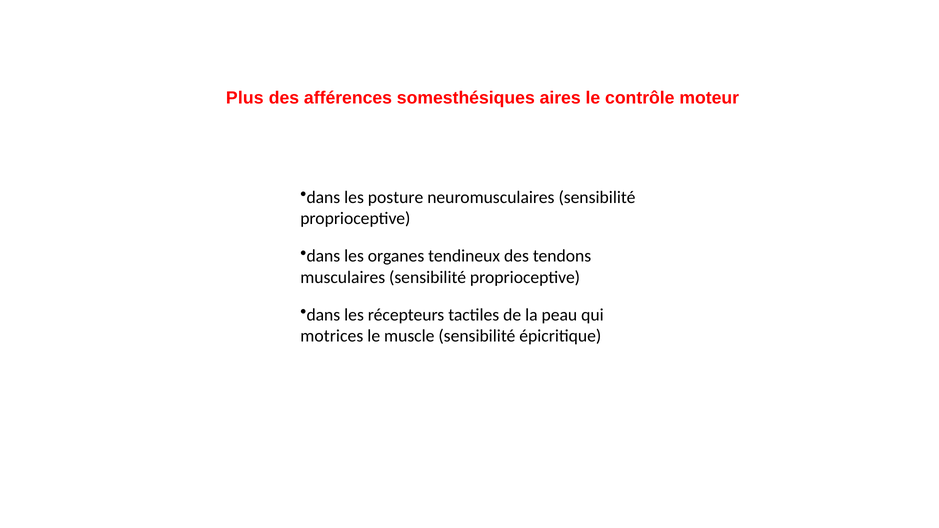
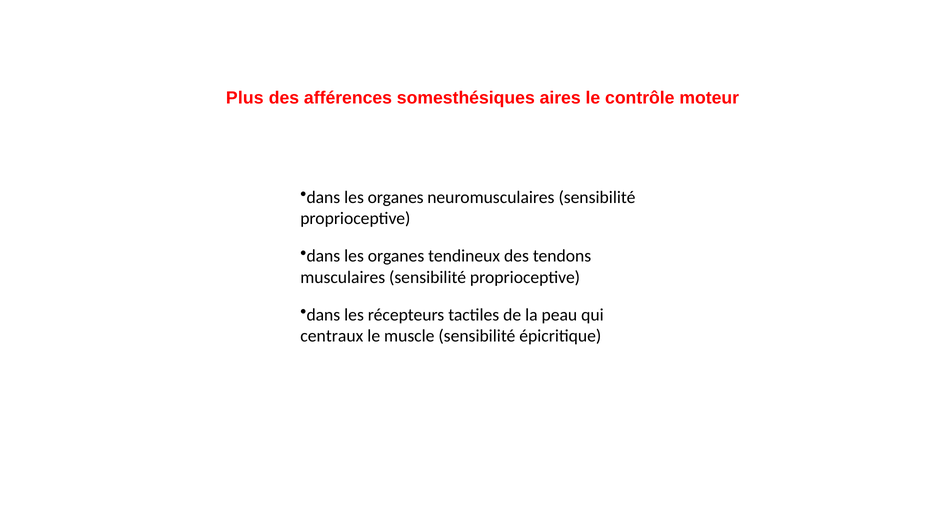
posture at (396, 198): posture -> organes
motrices: motrices -> centraux
